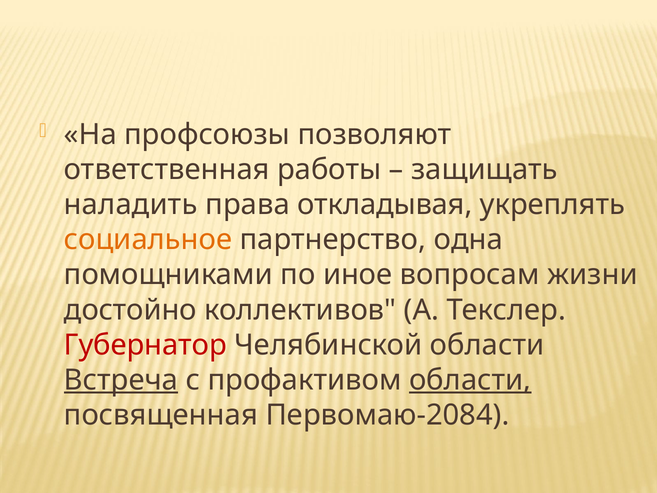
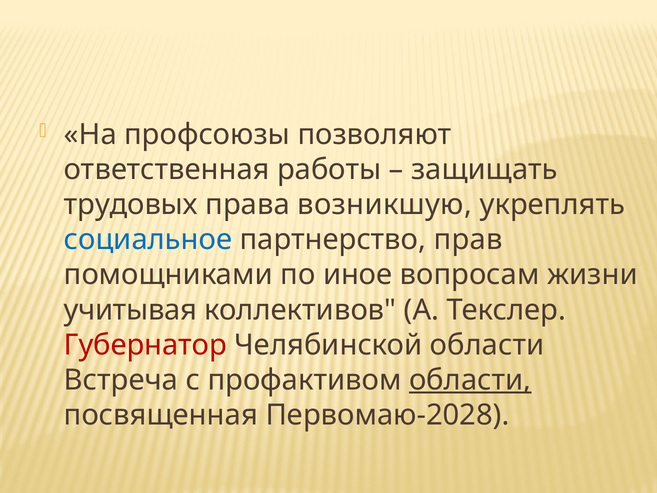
наладить: наладить -> трудовых
откладывая: откладывая -> возникшую
социальное colour: orange -> blue
одна: одна -> прав
достойно: достойно -> учитывая
Встреча underline: present -> none
Первомаю-2084: Первомаю-2084 -> Первомаю-2028
